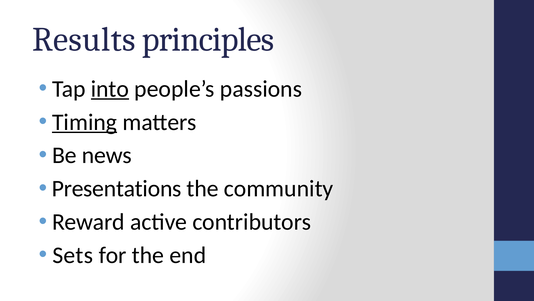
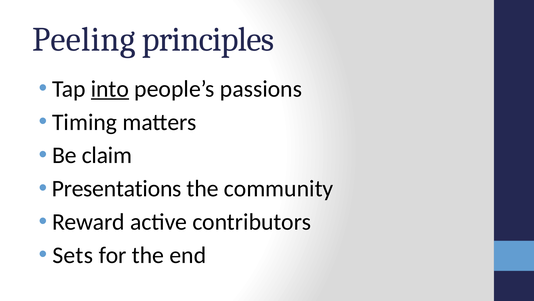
Results: Results -> Peeling
Timing underline: present -> none
news: news -> claim
